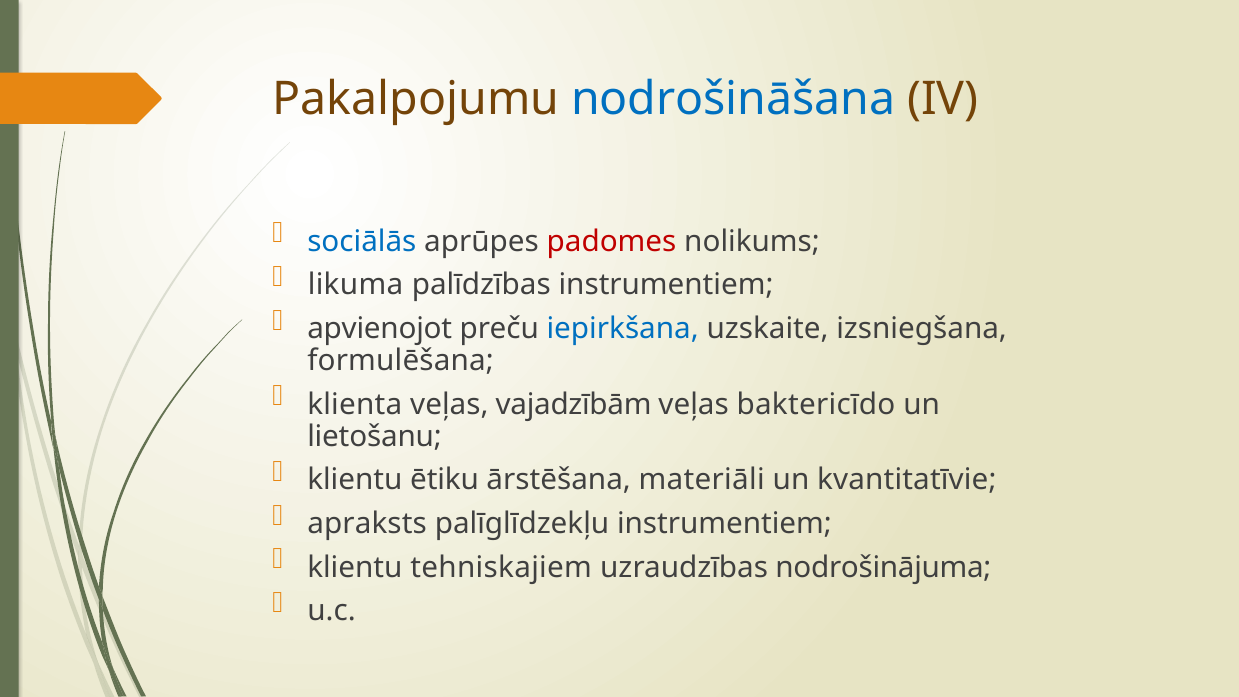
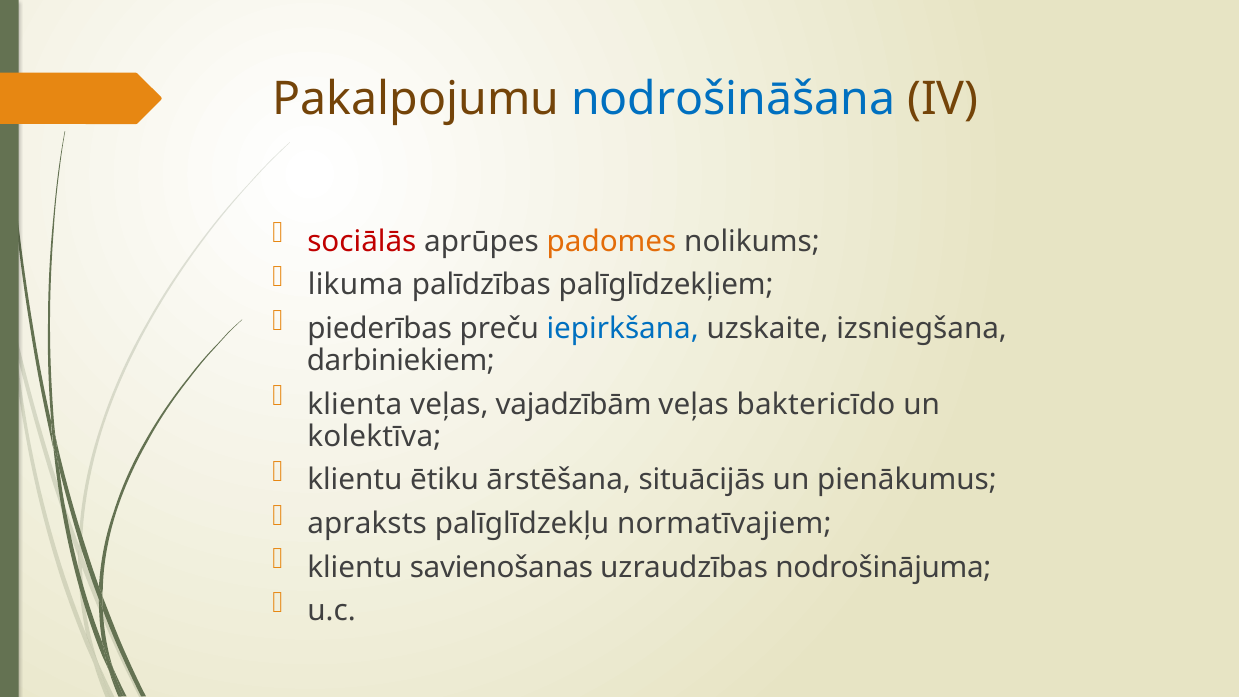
sociālās colour: blue -> red
padomes colour: red -> orange
palīdzības instrumentiem: instrumentiem -> palīglīdzekļiem
apvienojot: apvienojot -> piederības
formulēšana: formulēšana -> darbiniekiem
lietošanu: lietošanu -> kolektīva
materiāli: materiāli -> situācijās
kvantitatīvie: kvantitatīvie -> pienākumus
palīglīdzekļu instrumentiem: instrumentiem -> normatīvajiem
tehniskajiem: tehniskajiem -> savienošanas
